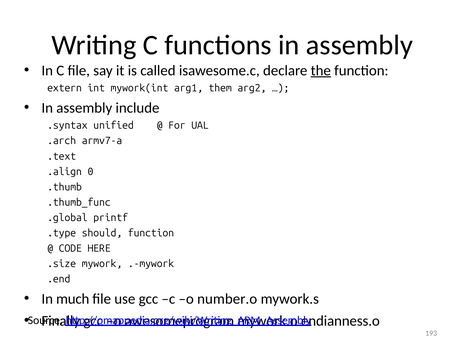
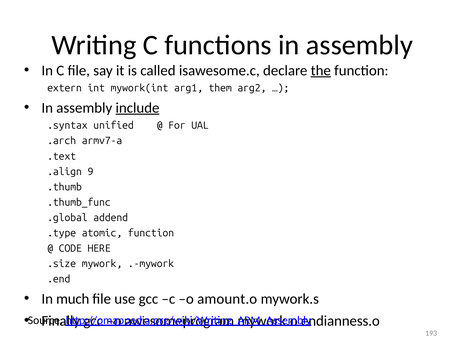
include underline: none -> present
0: 0 -> 9
printf: printf -> addend
should: should -> atomic
number.o: number.o -> amount.o
